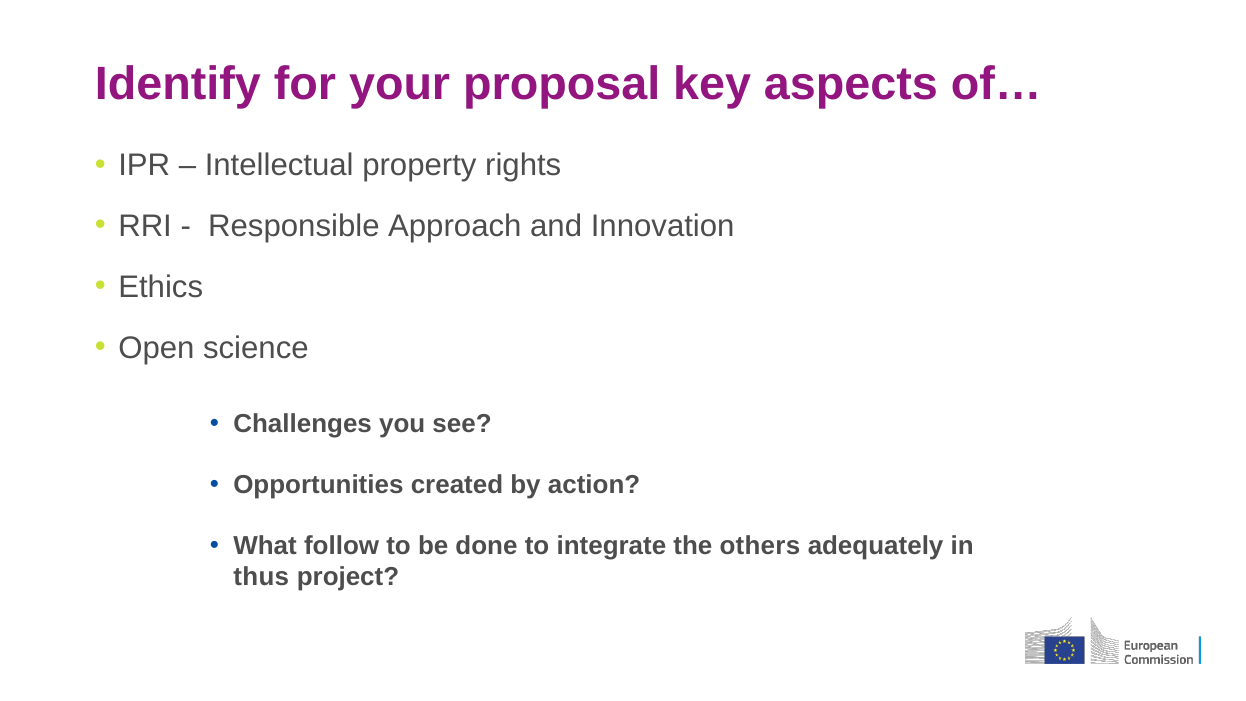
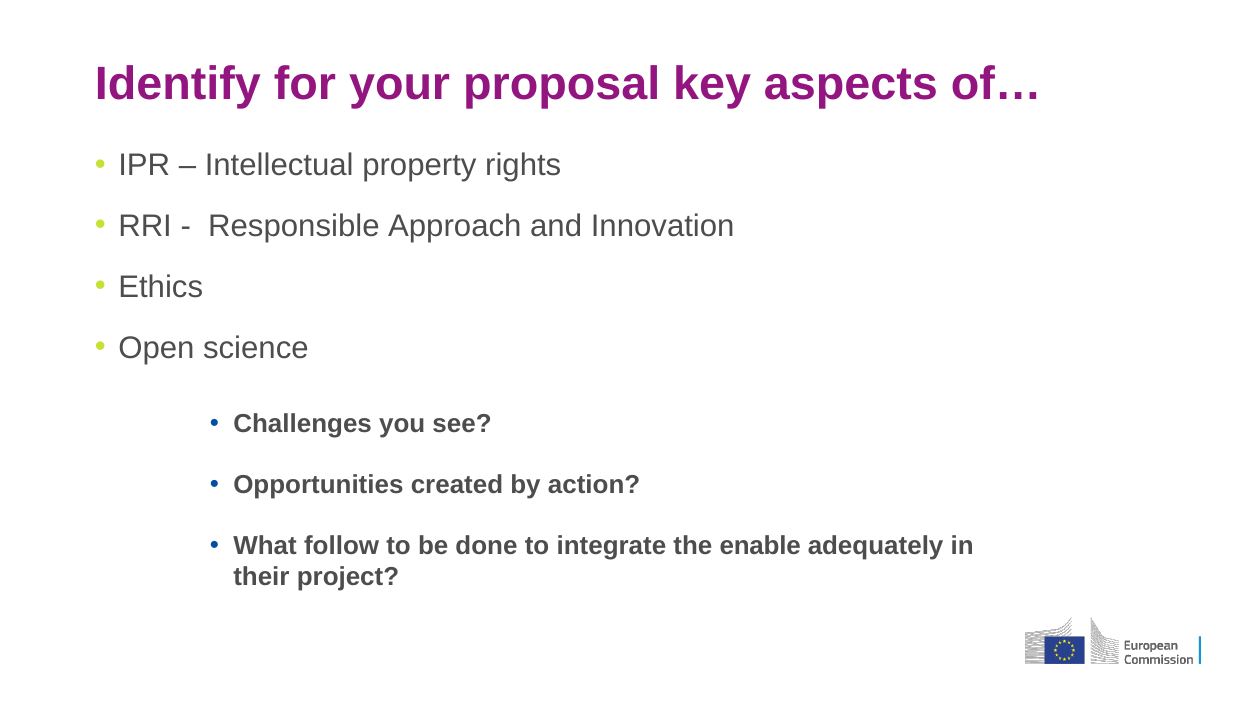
others: others -> enable
thus: thus -> their
